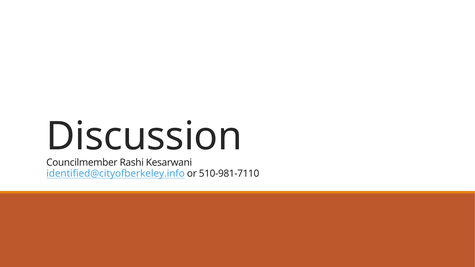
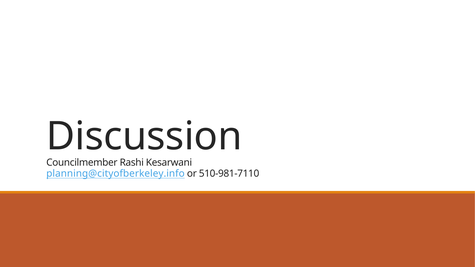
identified@cityofberkeley.info: identified@cityofberkeley.info -> planning@cityofberkeley.info
